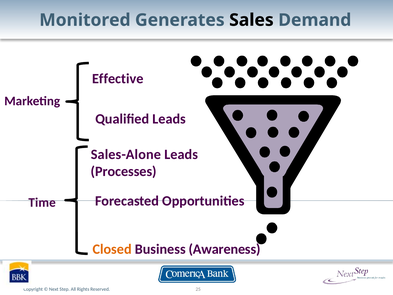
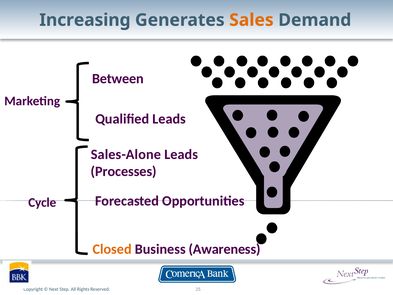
Monitored: Monitored -> Increasing
Sales colour: black -> orange
Effective: Effective -> Between
Time: Time -> Cycle
